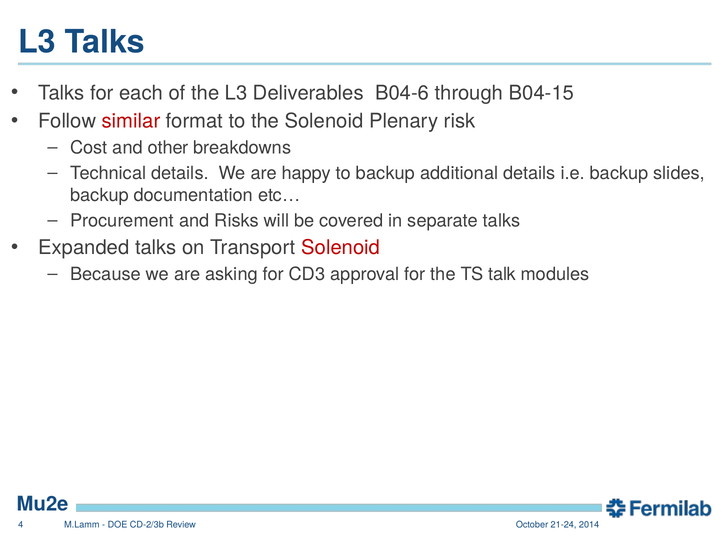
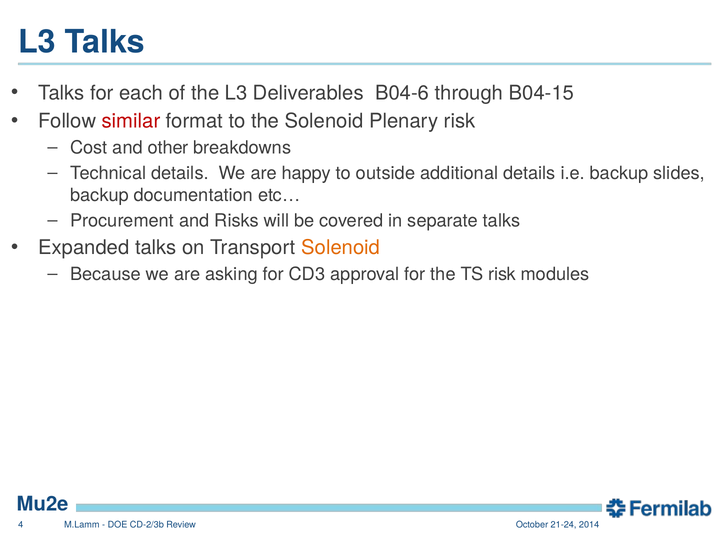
to backup: backup -> outside
Solenoid at (341, 248) colour: red -> orange
TS talk: talk -> risk
